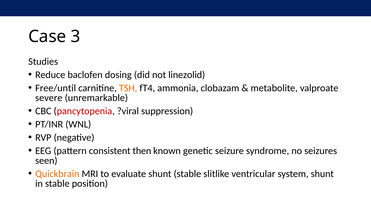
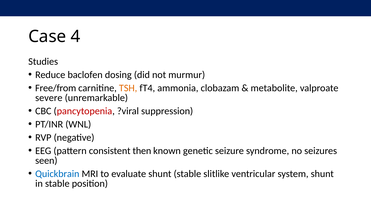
3: 3 -> 4
linezolid: linezolid -> murmur
Free/until: Free/until -> Free/from
Quickbrain colour: orange -> blue
